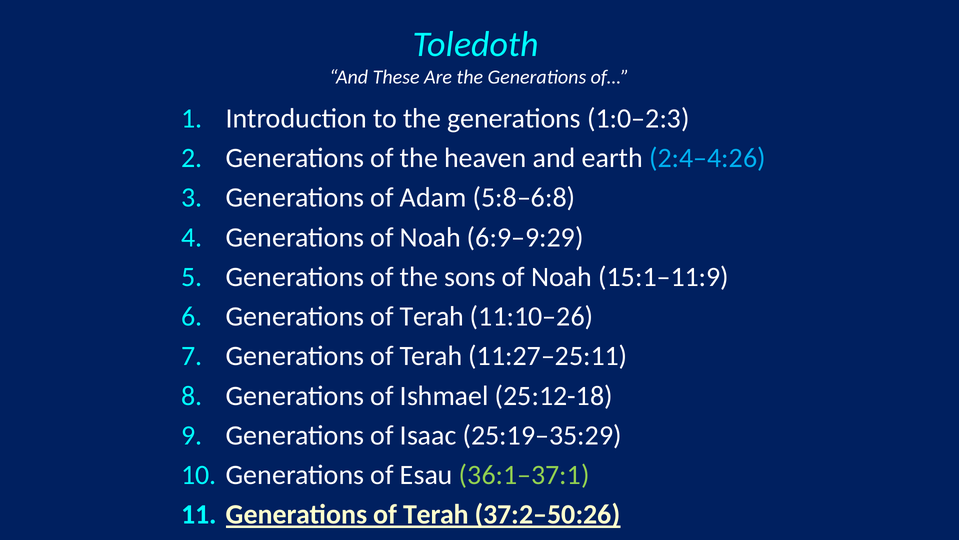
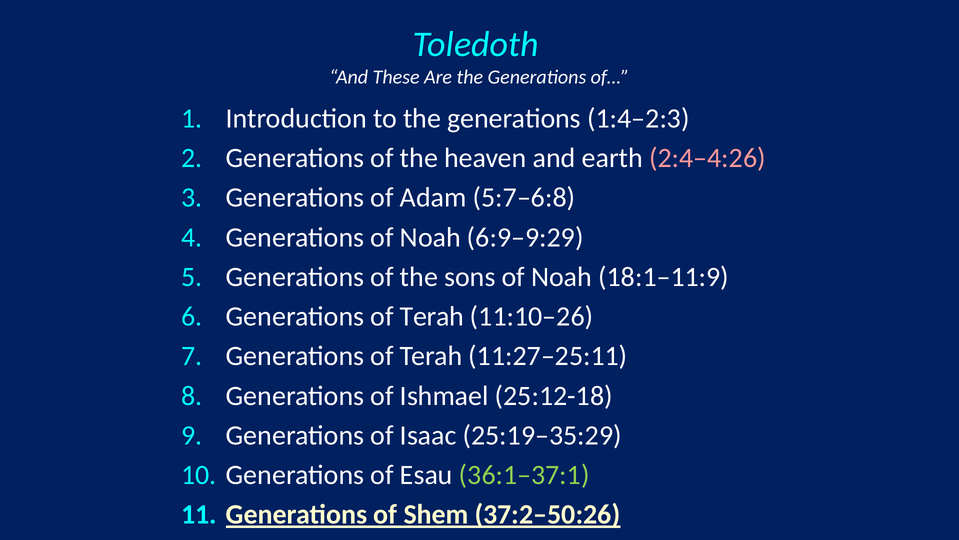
1:0–2:3: 1:0–2:3 -> 1:4–2:3
2:4–4:26 colour: light blue -> pink
5:8–6:8: 5:8–6:8 -> 5:7–6:8
15:1–11:9: 15:1–11:9 -> 18:1–11:9
Terah at (436, 514): Terah -> Shem
